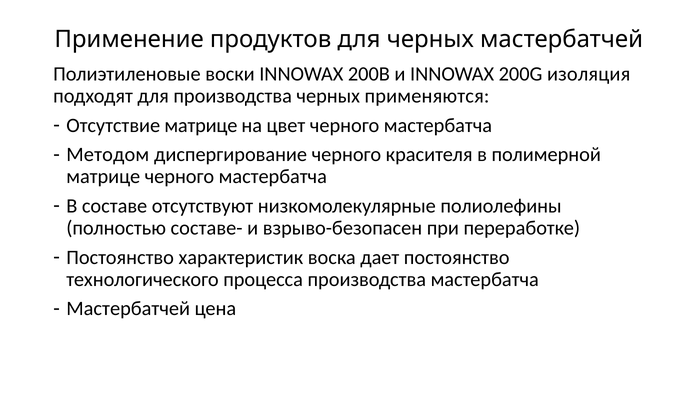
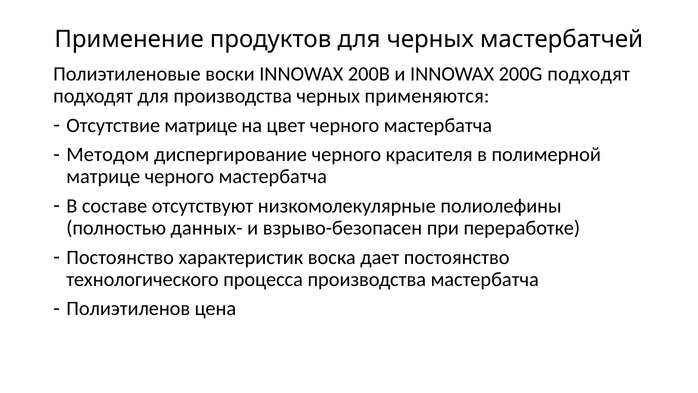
200G изоляция: изоляция -> подходят
составе-: составе- -> данных-
Мастербатчей at (128, 308): Мастербатчей -> Полиэтиленов
